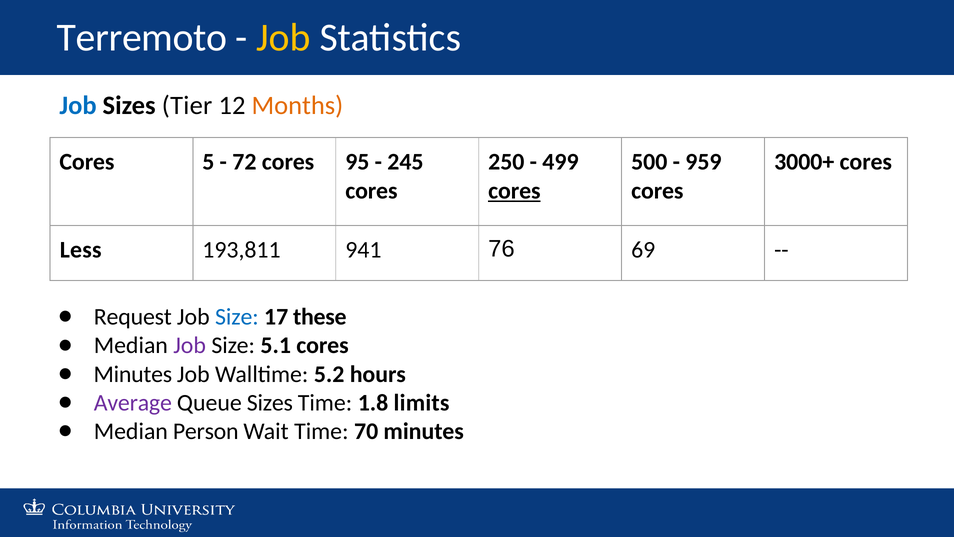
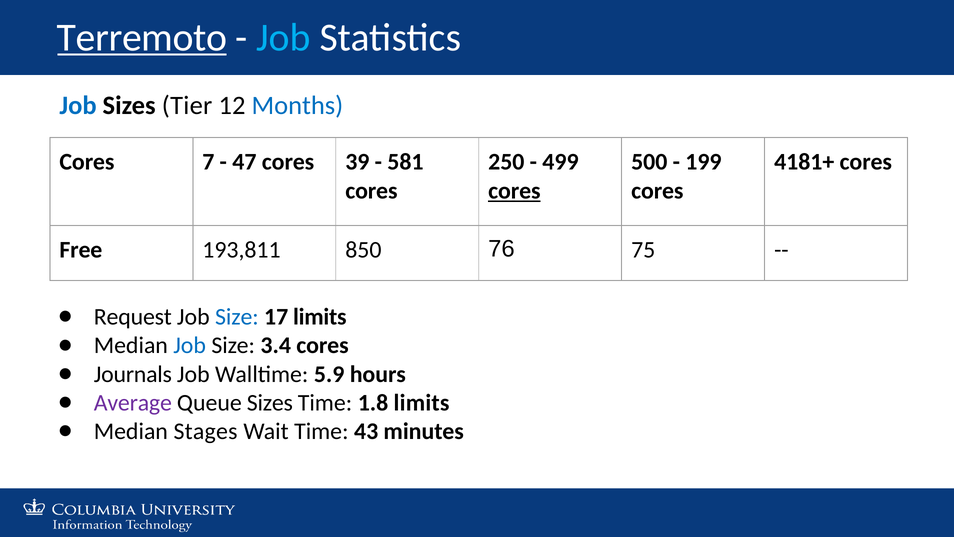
Terremoto underline: none -> present
Job at (284, 37) colour: yellow -> light blue
Months colour: orange -> blue
5: 5 -> 7
72: 72 -> 47
95: 95 -> 39
245: 245 -> 581
959: 959 -> 199
3000+: 3000+ -> 4181+
Less: Less -> Free
941: 941 -> 850
69: 69 -> 75
17 these: these -> limits
Job at (190, 345) colour: purple -> blue
5.1: 5.1 -> 3.4
Minutes at (133, 374): Minutes -> Journals
5.2: 5.2 -> 5.9
Person: Person -> Stages
70: 70 -> 43
